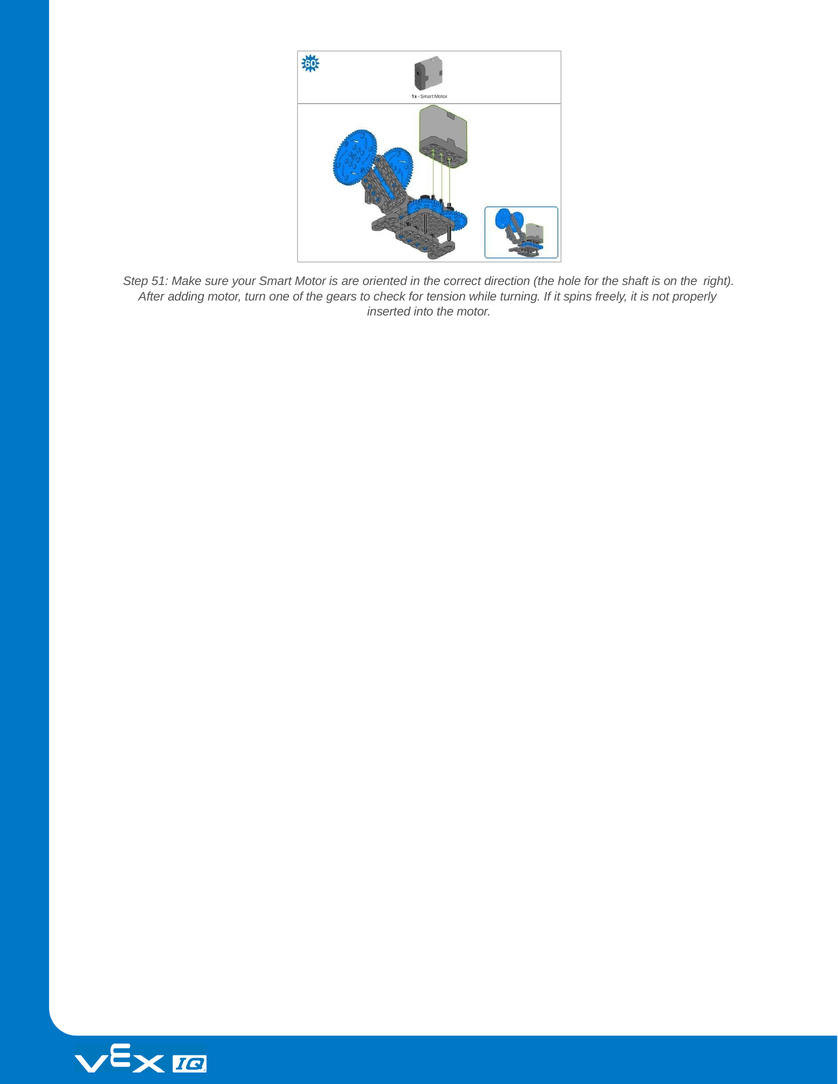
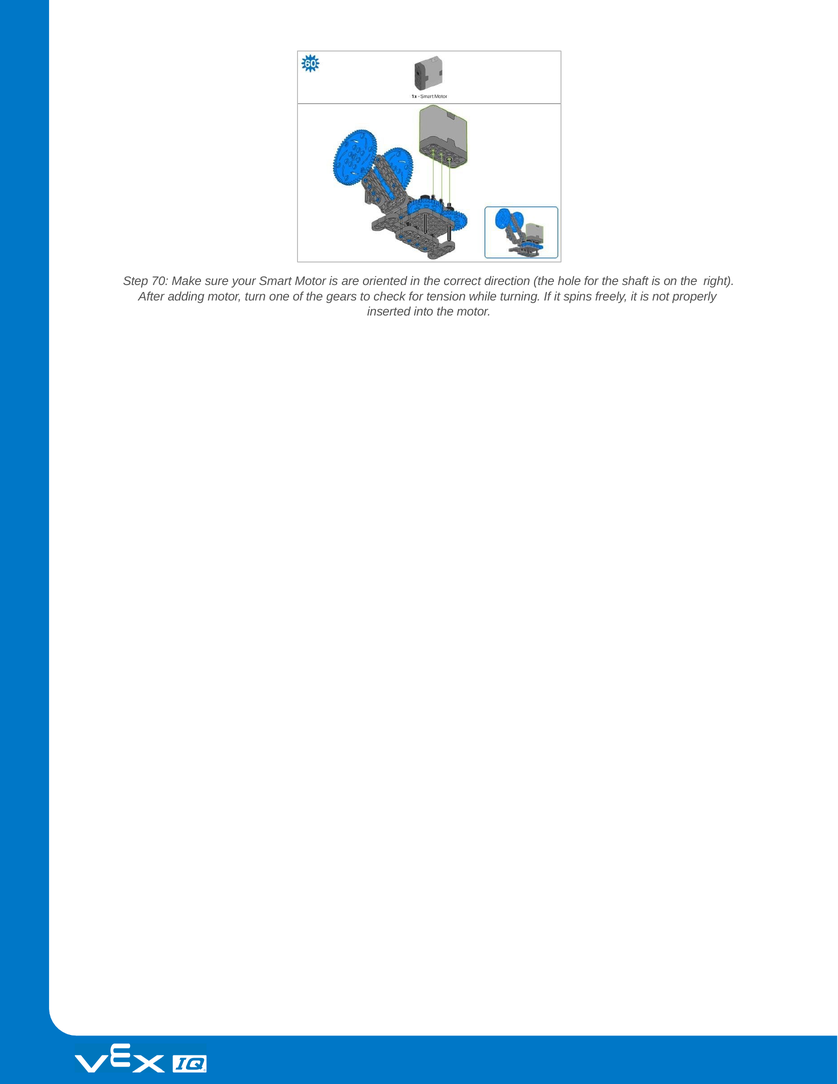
51: 51 -> 70
